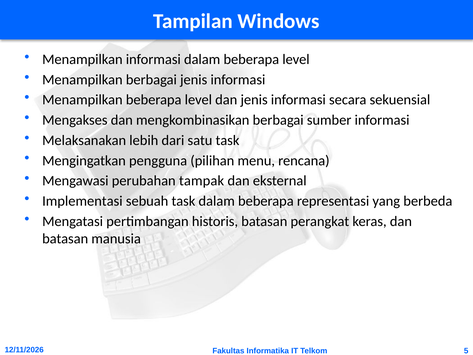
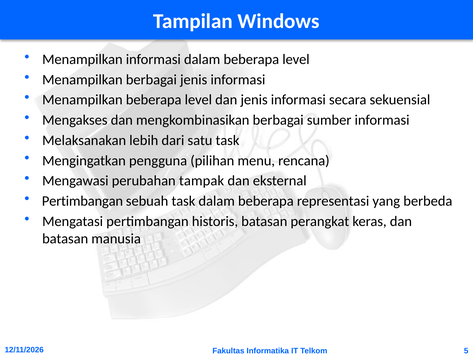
Implementasi at (82, 201): Implementasi -> Pertimbangan
